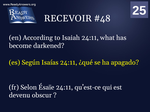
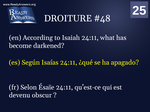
RECEVOIR: RECEVOIR -> DROITURE
